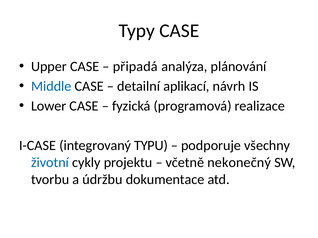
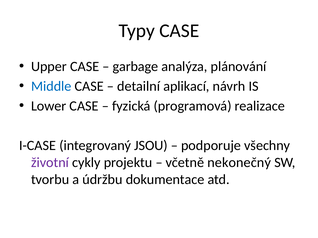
připadá: připadá -> garbage
TYPU: TYPU -> JSOU
životní colour: blue -> purple
